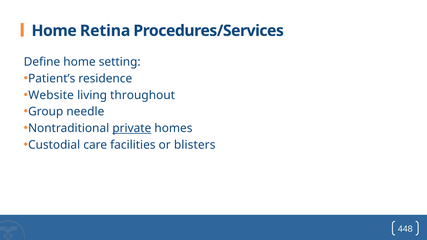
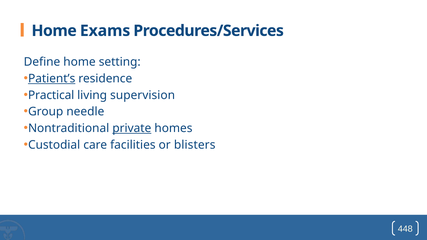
Retina: Retina -> Exams
Patient’s underline: none -> present
Website: Website -> Practical
throughout: throughout -> supervision
